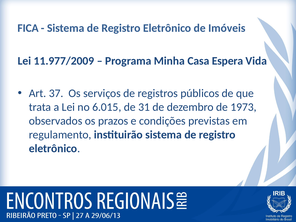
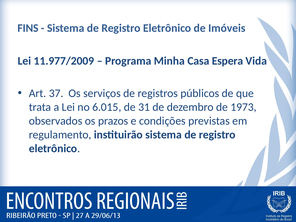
FICA: FICA -> FINS
